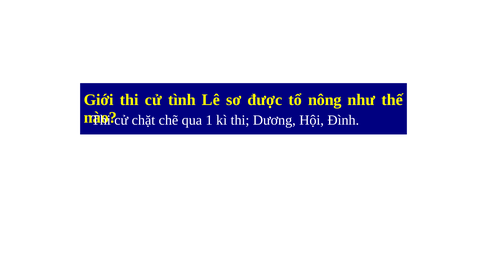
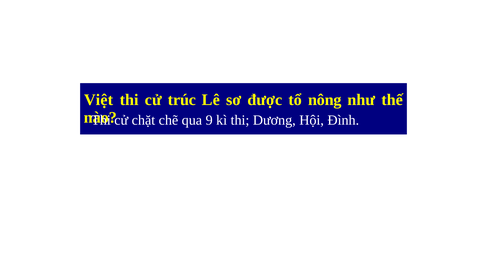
Giới: Giới -> Việt
tình: tình -> trúc
1: 1 -> 9
